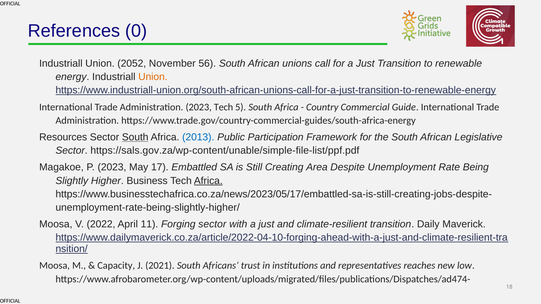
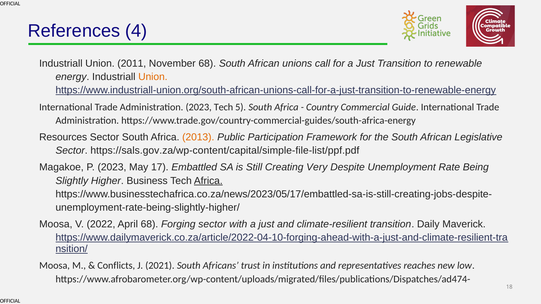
0: 0 -> 4
2052: 2052 -> 2011
November 56: 56 -> 68
South at (135, 137) underline: present -> none
2013 colour: blue -> orange
https://sals.gov.za/wp-content/unable/simple-file-list/ppf.pdf: https://sals.gov.za/wp-content/unable/simple-file-list/ppf.pdf -> https://sals.gov.za/wp-content/capital/simple-file-list/ppf.pdf
Area: Area -> Very
April 11: 11 -> 68
Capacity: Capacity -> Conflicts
